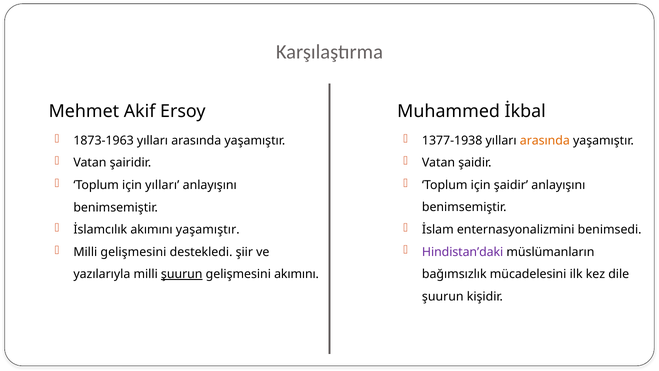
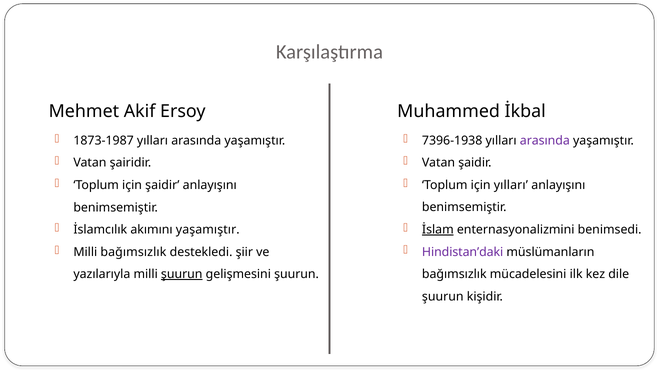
1873-1963: 1873-1963 -> 1873-1987
1377-1938: 1377-1938 -> 7396-1938
arasında at (545, 141) colour: orange -> purple
için yılları: yılları -> şaidir
için şaidir: şaidir -> yılları
İslam underline: none -> present
Milli gelişmesini: gelişmesini -> bağımsızlık
gelişmesini akımını: akımını -> şuurun
